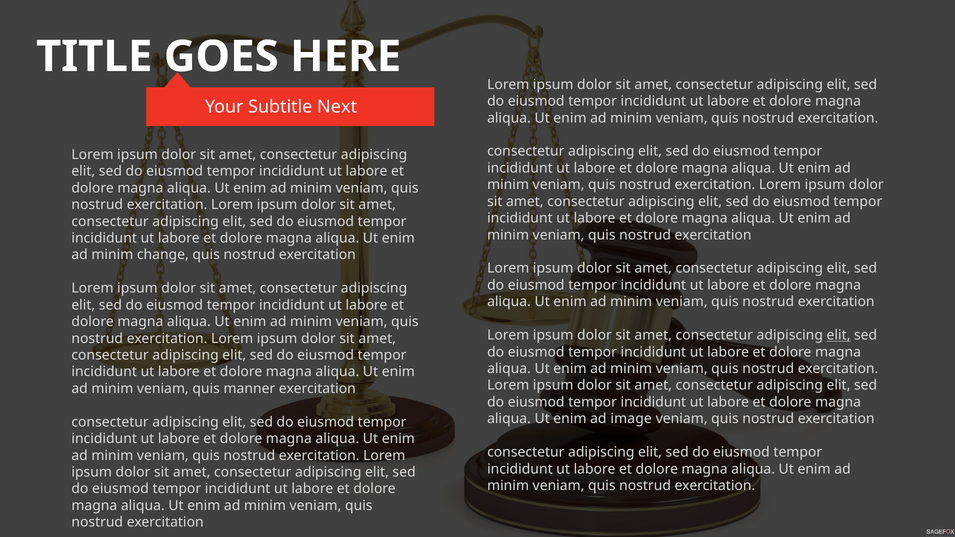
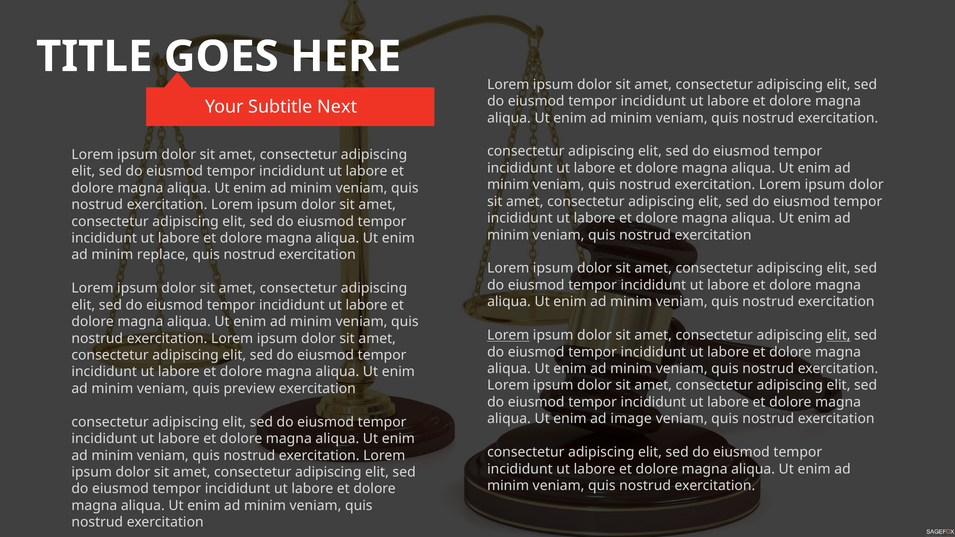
change: change -> replace
Lorem at (508, 335) underline: none -> present
manner: manner -> preview
